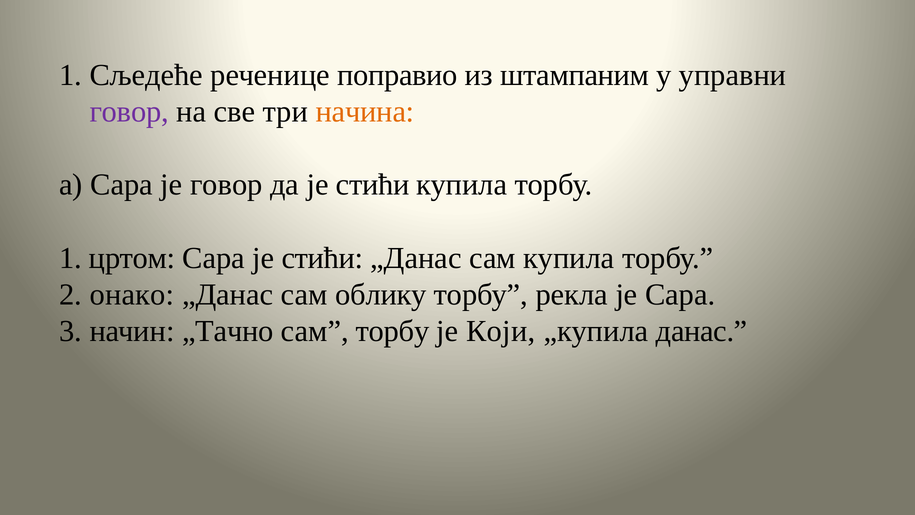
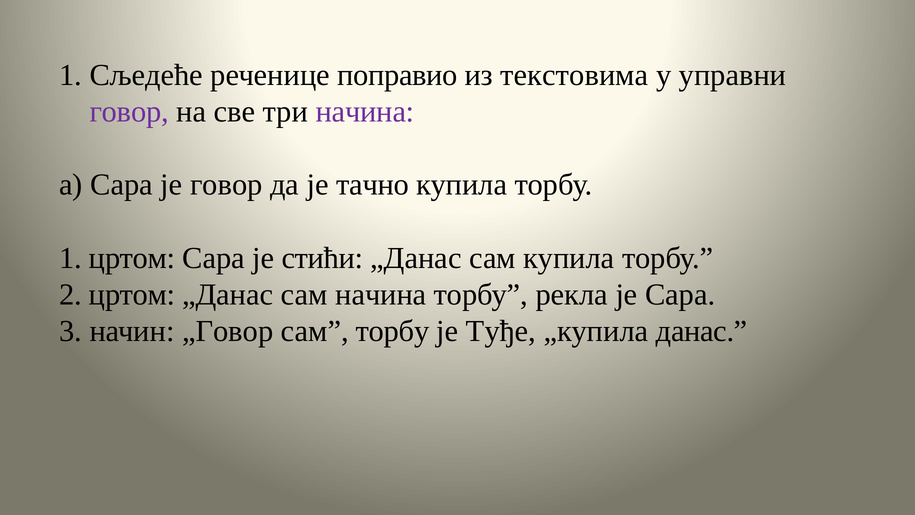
штампаним: штампаним -> текстовима
начина at (365, 112) colour: orange -> purple
да је стићи: стићи -> тачно
2 онако: онако -> цртом
сам облику: облику -> начина
„Тачно: „Тачно -> „Говор
Који: Који -> Туђе
